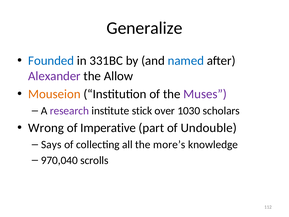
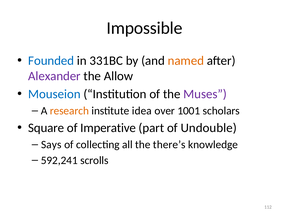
Generalize: Generalize -> Impossible
named colour: blue -> orange
Mouseion colour: orange -> blue
research colour: purple -> orange
stick: stick -> idea
1030: 1030 -> 1001
Wrong: Wrong -> Square
more’s: more’s -> there’s
970,040: 970,040 -> 592,241
